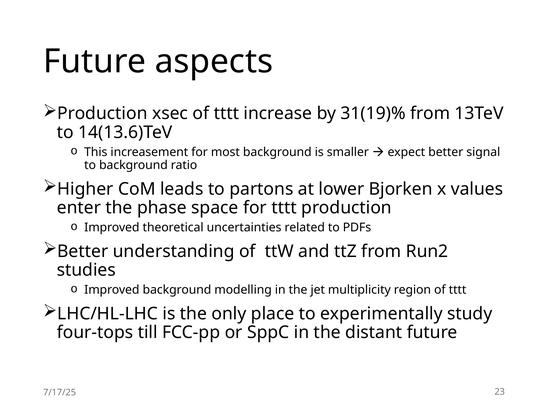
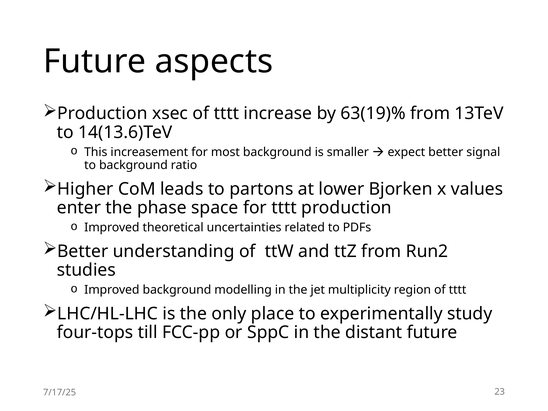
31(19)%: 31(19)% -> 63(19)%
